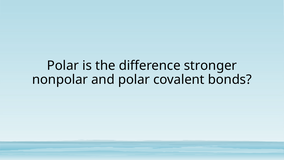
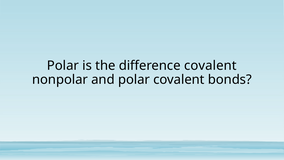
difference stronger: stronger -> covalent
